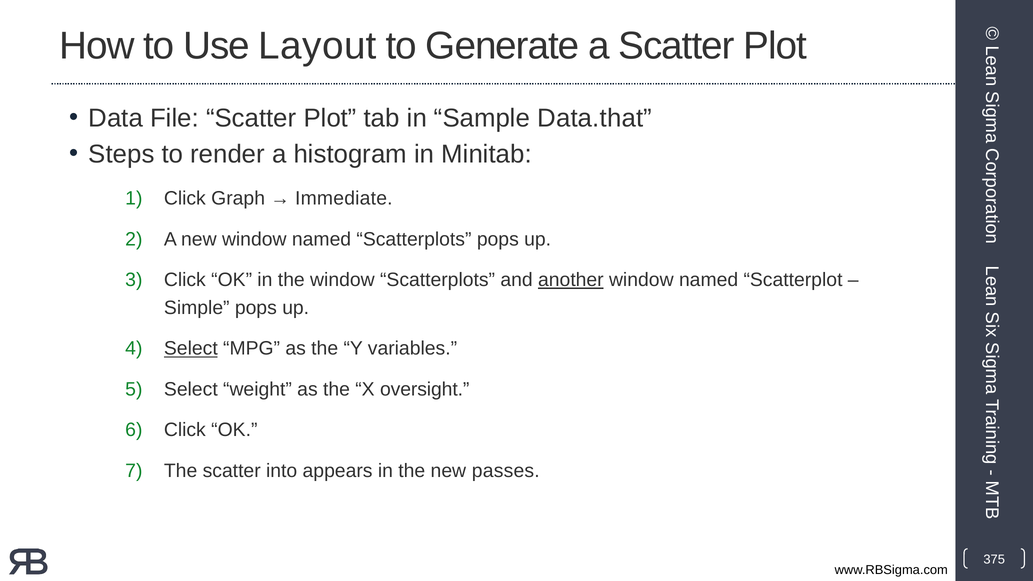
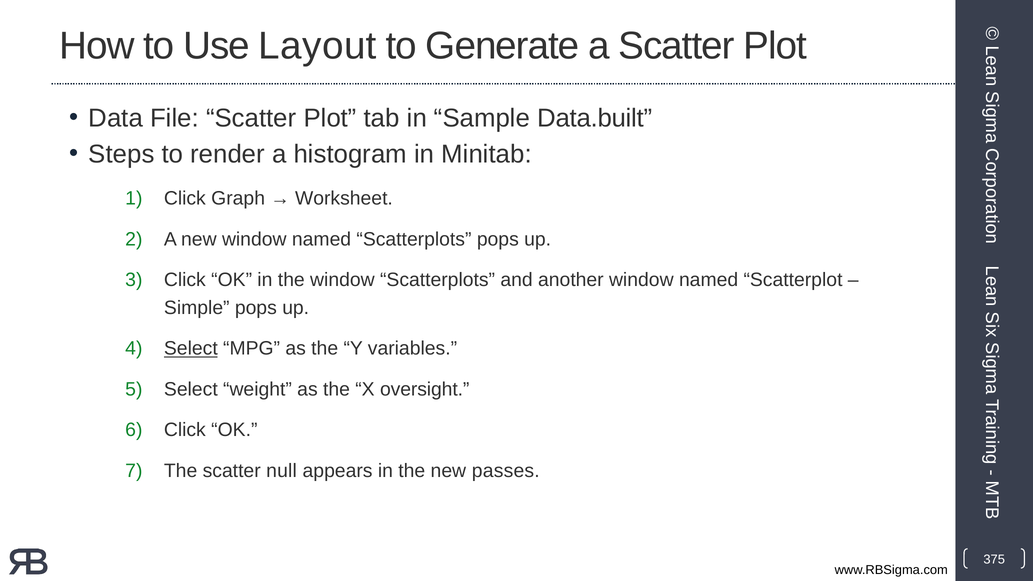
Data.that: Data.that -> Data.built
Immediate: Immediate -> Worksheet
another underline: present -> none
into: into -> null
